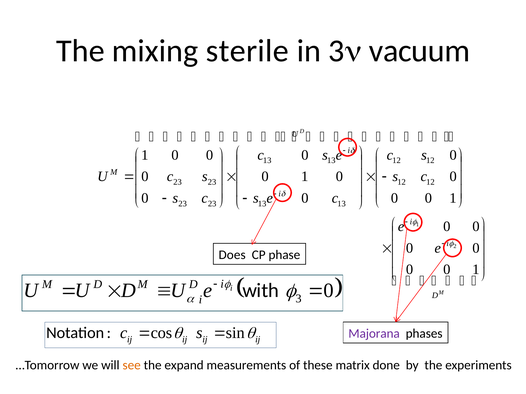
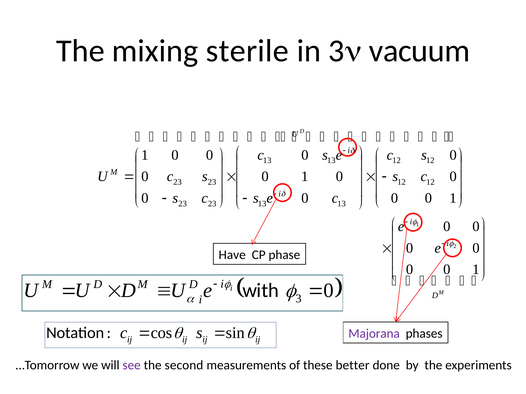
Does: Does -> Have
see colour: orange -> purple
expand: expand -> second
matrix: matrix -> better
